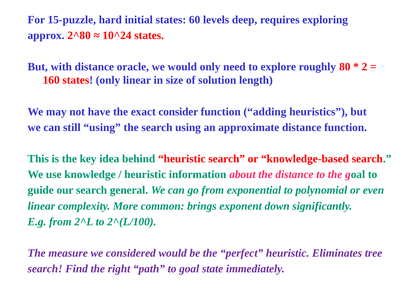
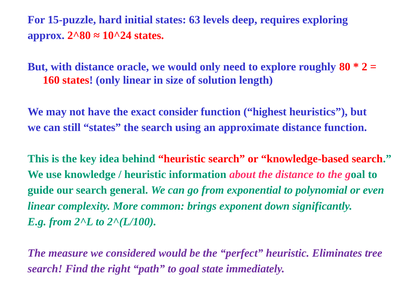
60: 60 -> 63
adding: adding -> highest
still using: using -> states
